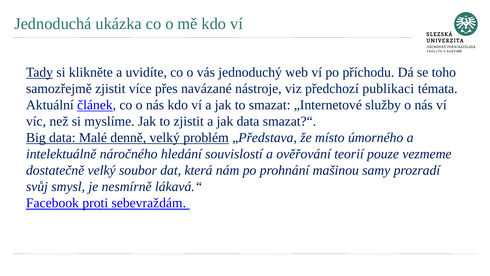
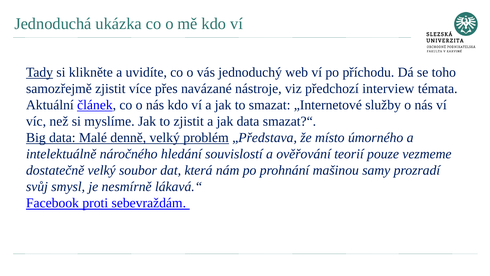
publikaci: publikaci -> interview
